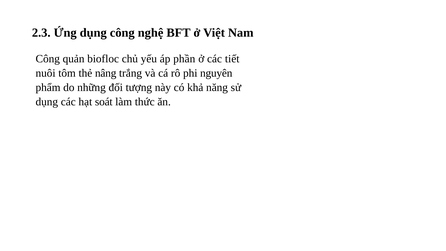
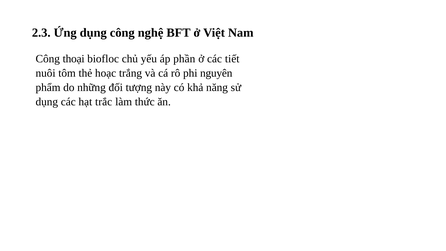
quản: quản -> thoại
nâng: nâng -> hoạc
soát: soát -> trắc
